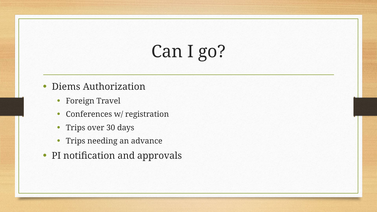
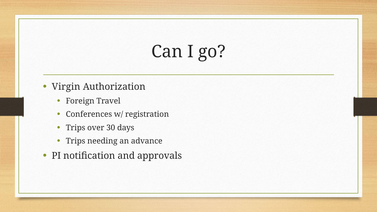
Diems: Diems -> Virgin
